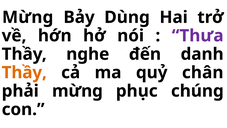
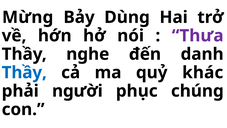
Thầy at (24, 72) colour: orange -> blue
chân: chân -> khác
phải mừng: mừng -> người
